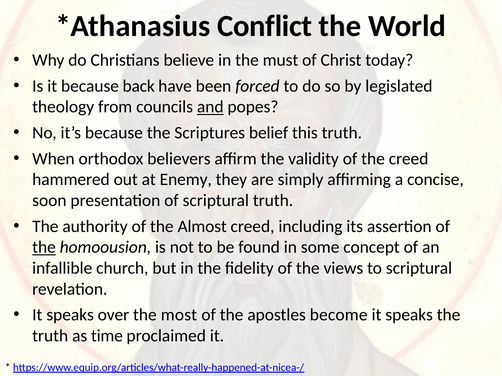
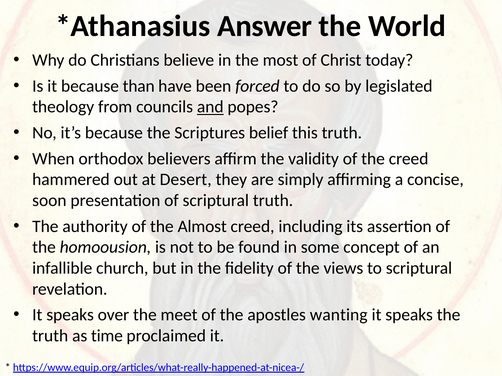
Conflict: Conflict -> Answer
must: must -> most
back: back -> than
Enemy: Enemy -> Desert
the at (44, 248) underline: present -> none
most: most -> meet
become: become -> wanting
